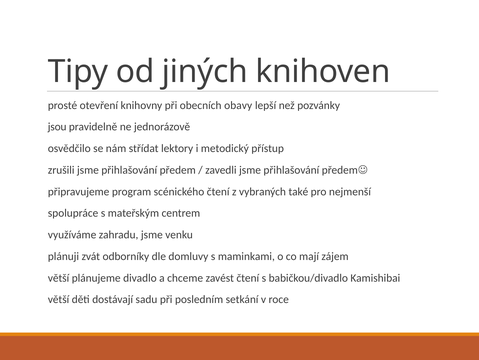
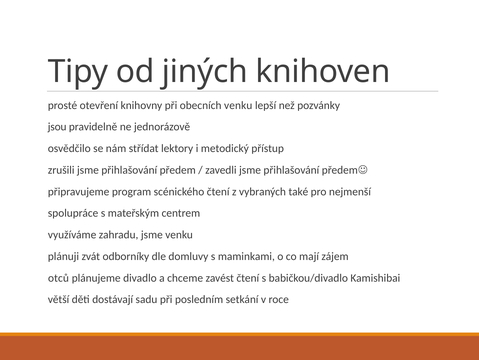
obecních obavy: obavy -> venku
větší at (59, 277): větší -> otců
